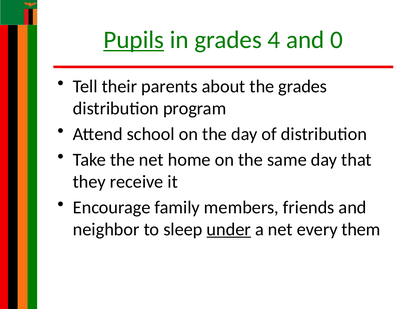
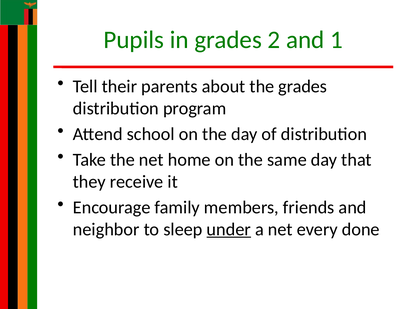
Pupils underline: present -> none
4: 4 -> 2
0: 0 -> 1
them: them -> done
